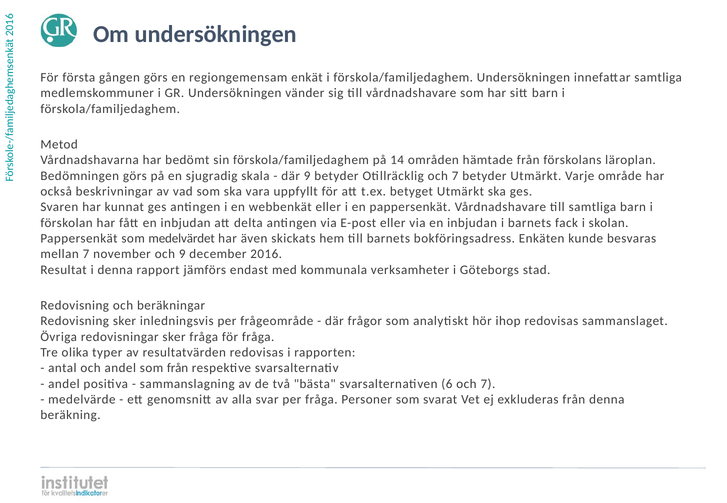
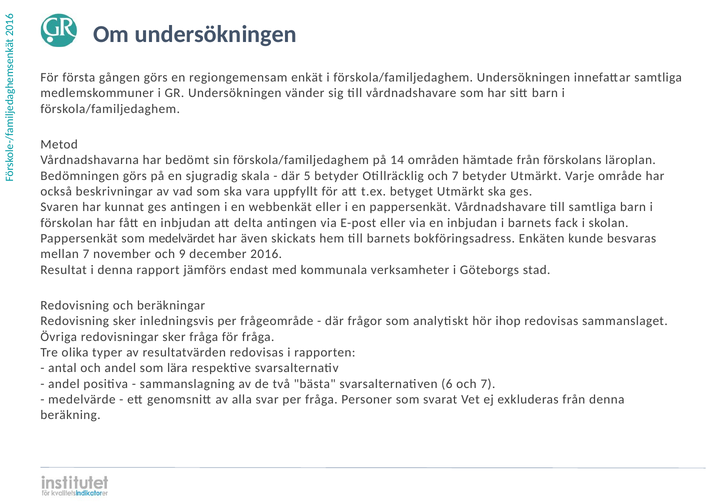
där 9: 9 -> 5
som från: från -> lära
